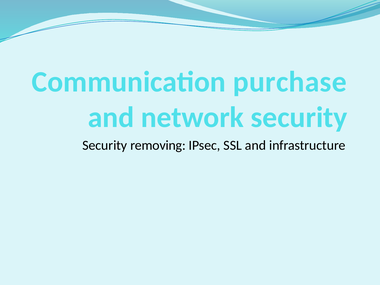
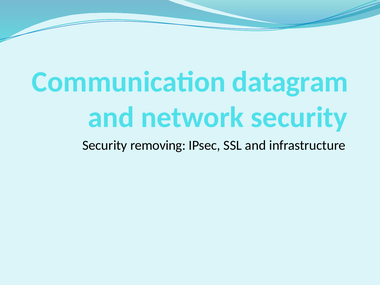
purchase: purchase -> datagram
